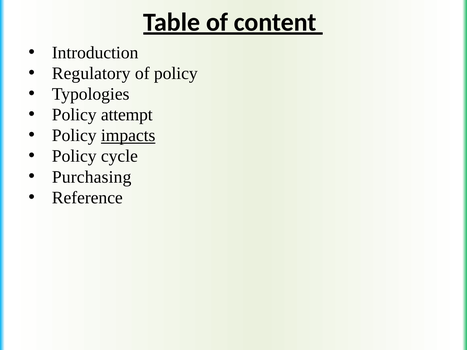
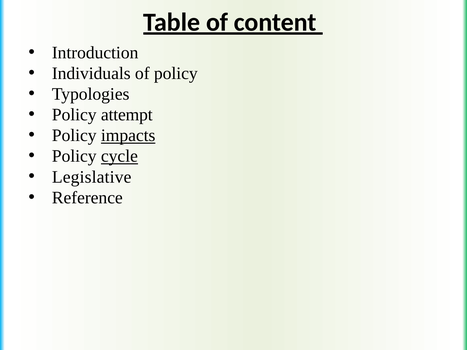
Regulatory: Regulatory -> Individuals
cycle underline: none -> present
Purchasing: Purchasing -> Legislative
